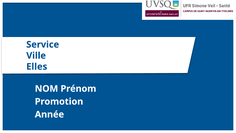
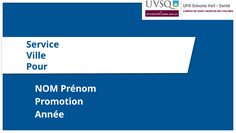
Elles: Elles -> Pour
